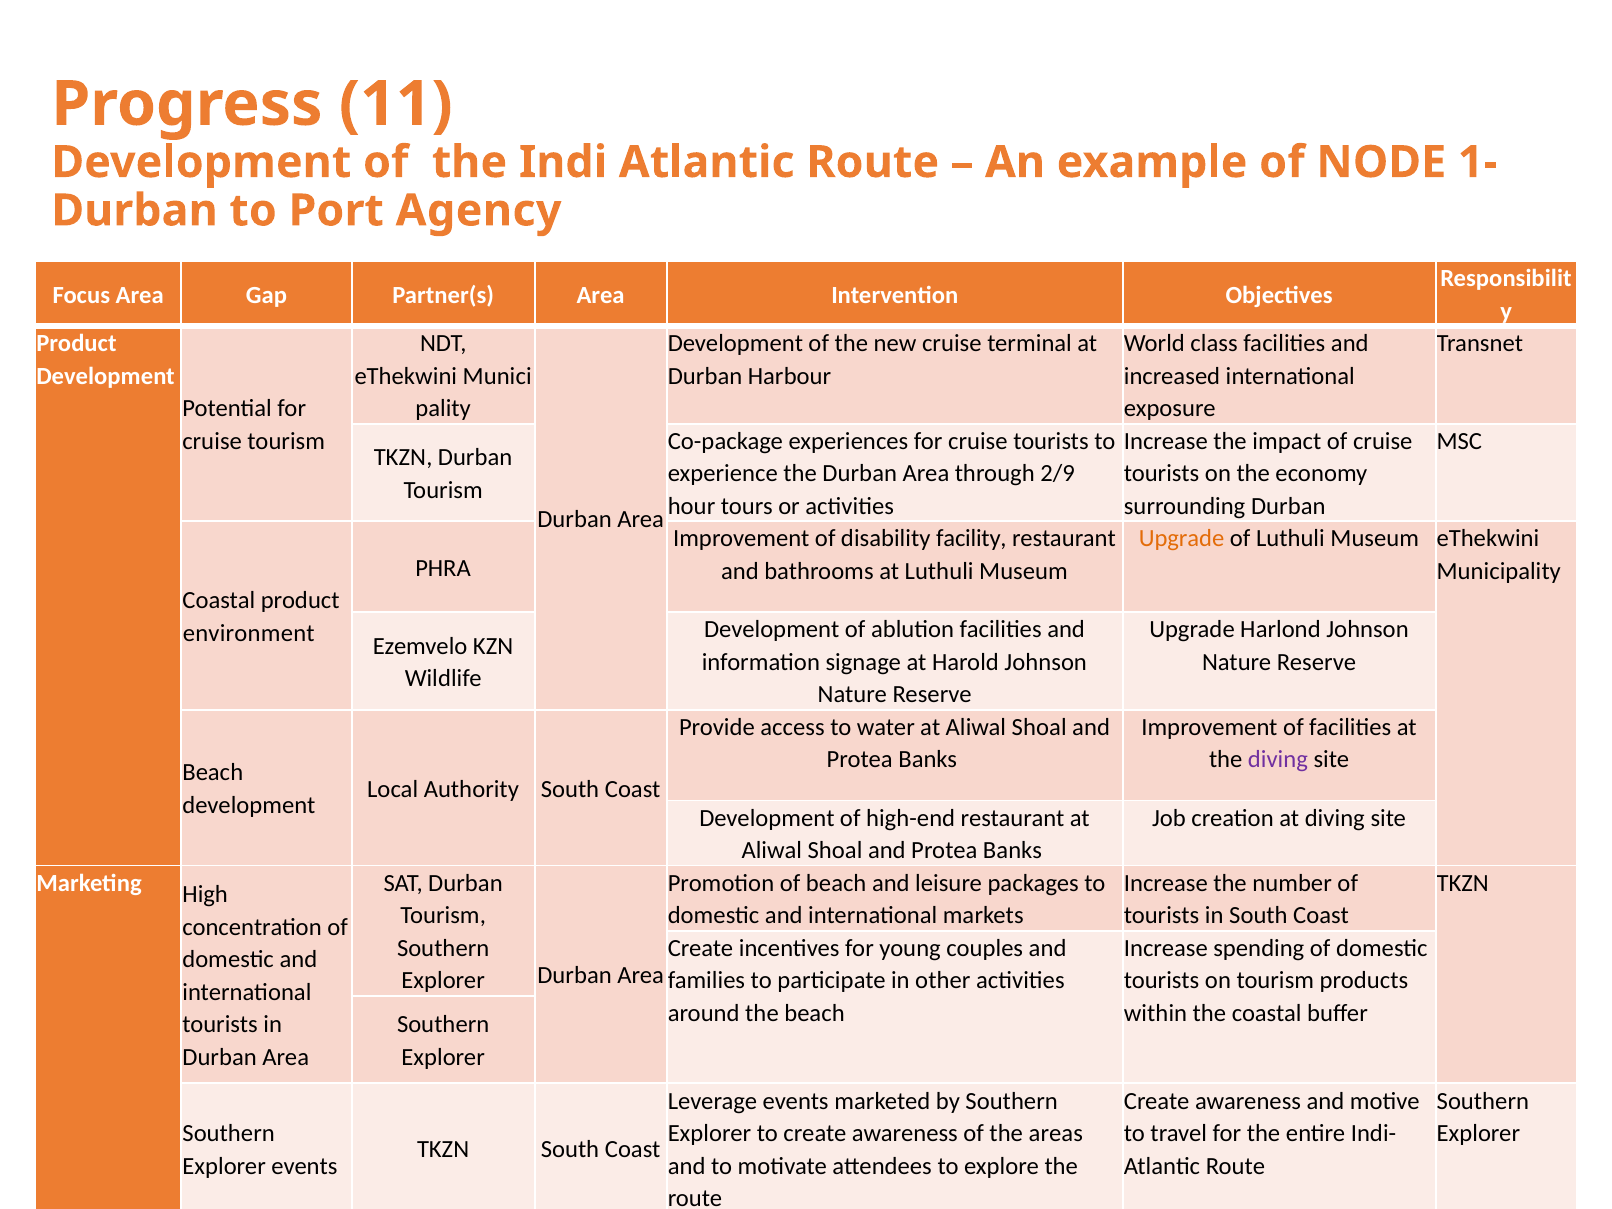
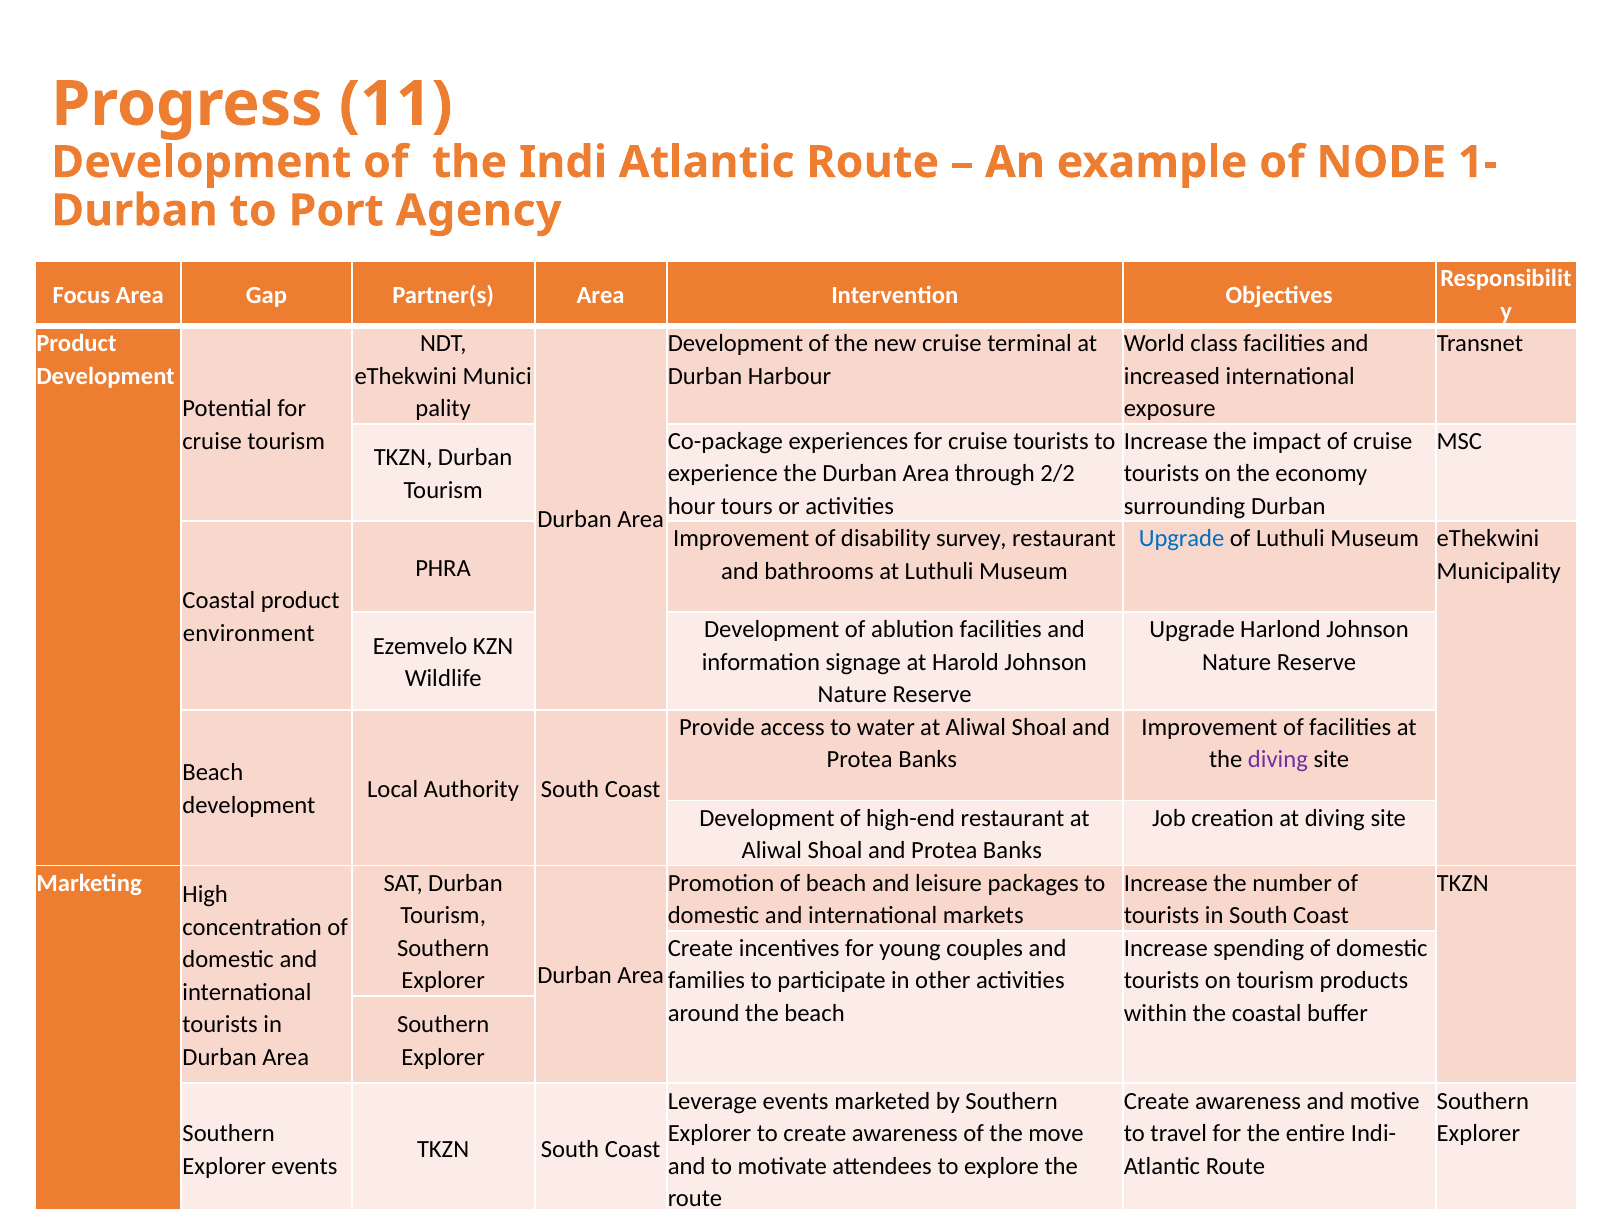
2/9: 2/9 -> 2/2
facility: facility -> survey
Upgrade at (1182, 539) colour: orange -> blue
areas: areas -> move
